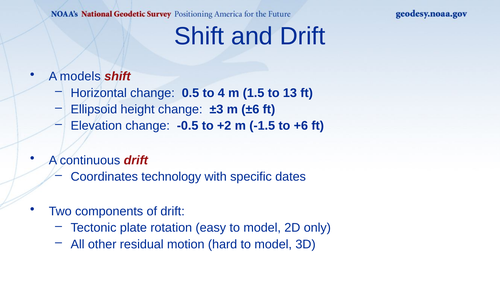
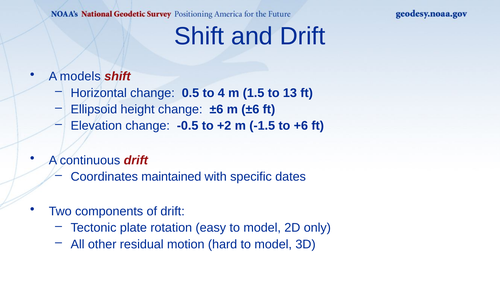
change ±3: ±3 -> ±6
technology: technology -> maintained
